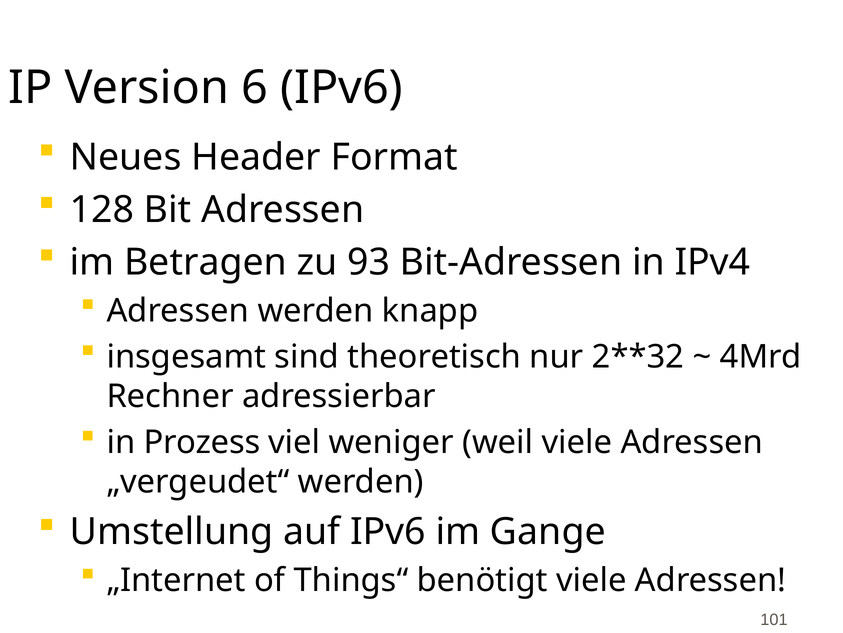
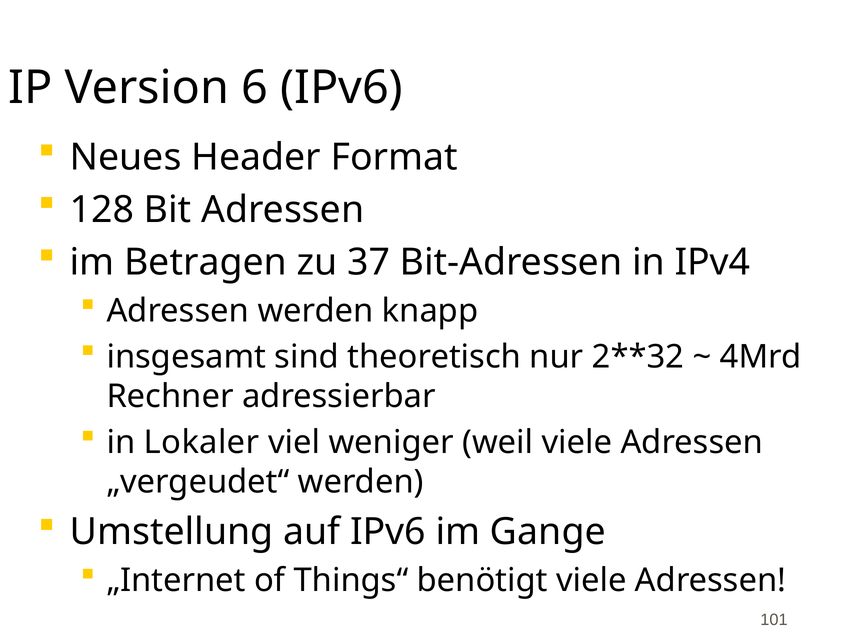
93: 93 -> 37
Prozess: Prozess -> Lokaler
